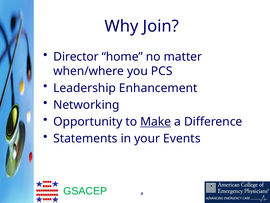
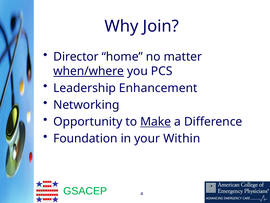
when/where underline: none -> present
Statements: Statements -> Foundation
Events: Events -> Within
